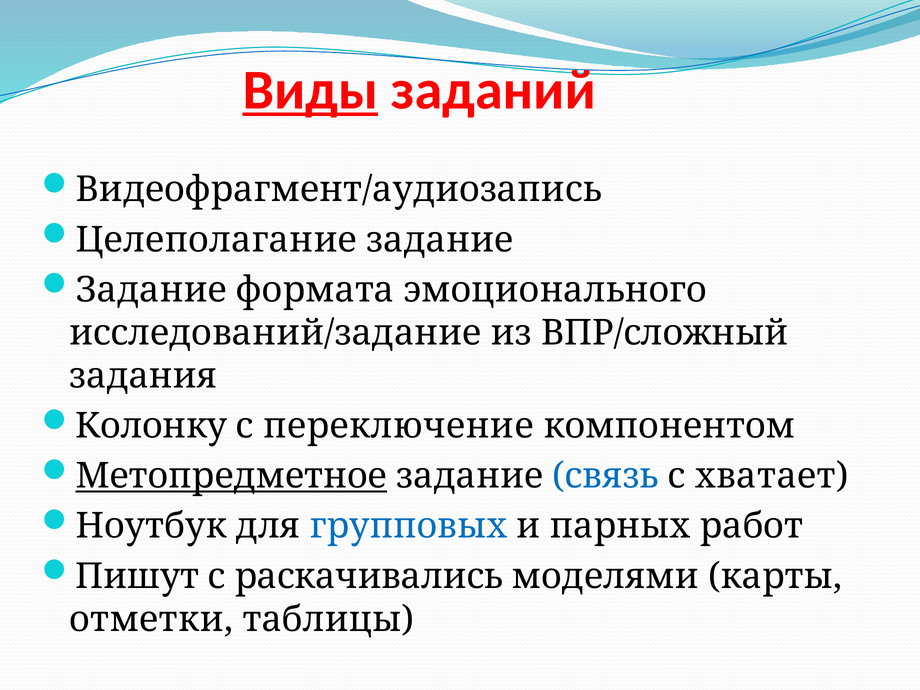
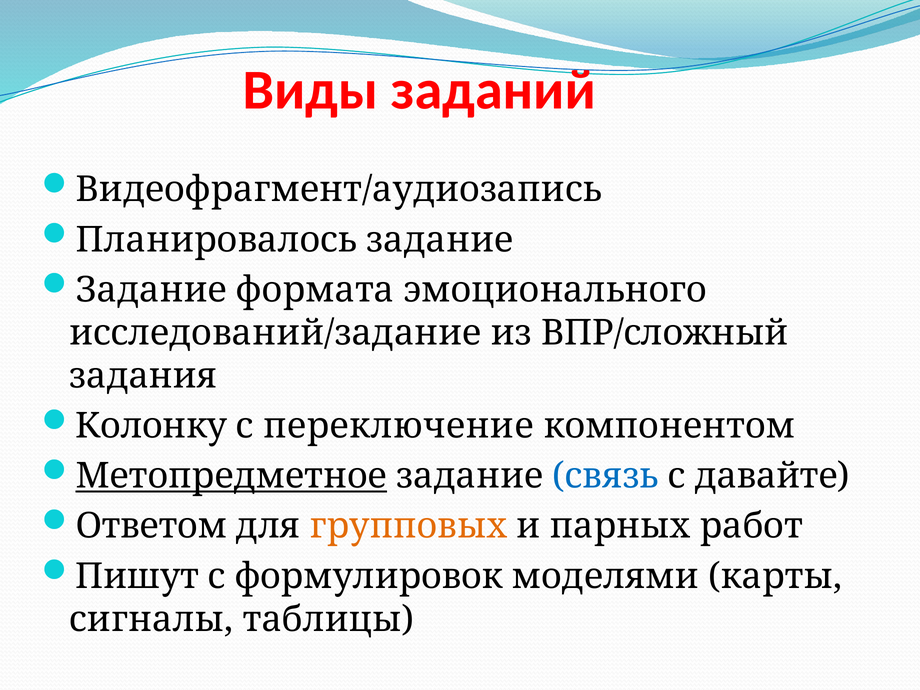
Виды underline: present -> none
Целеполагание: Целеполагание -> Планировалось
хватает: хватает -> давайте
Ноутбук: Ноутбук -> Ответом
групповых colour: blue -> orange
раскачивались: раскачивались -> формулировок
отметки: отметки -> сигналы
